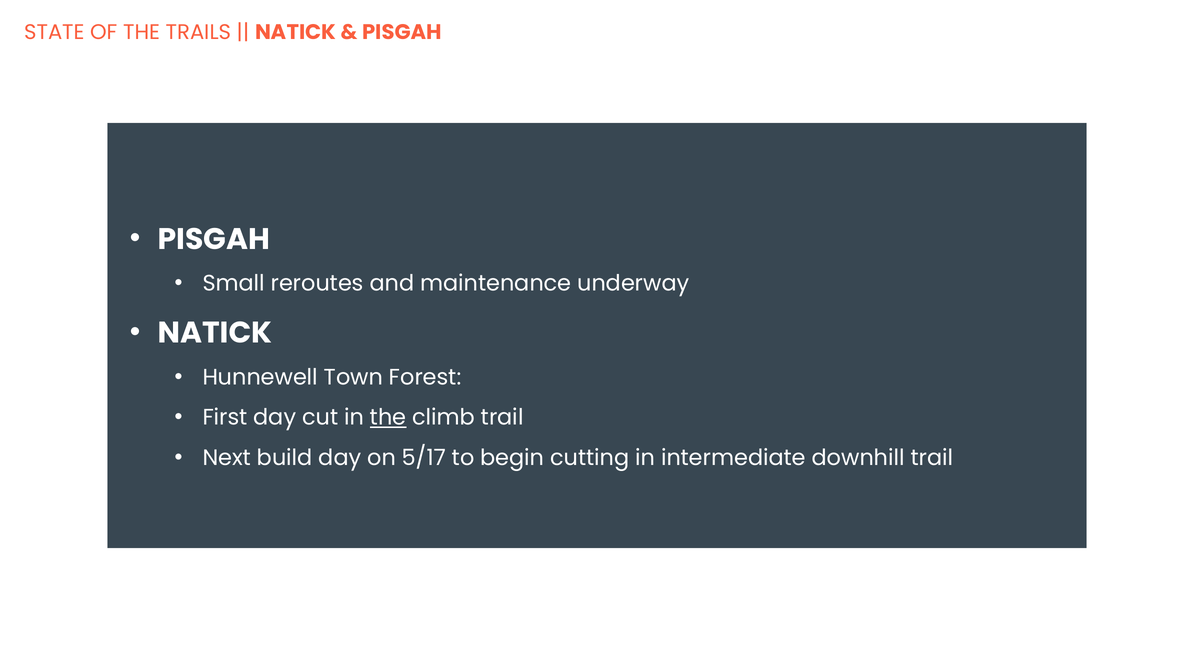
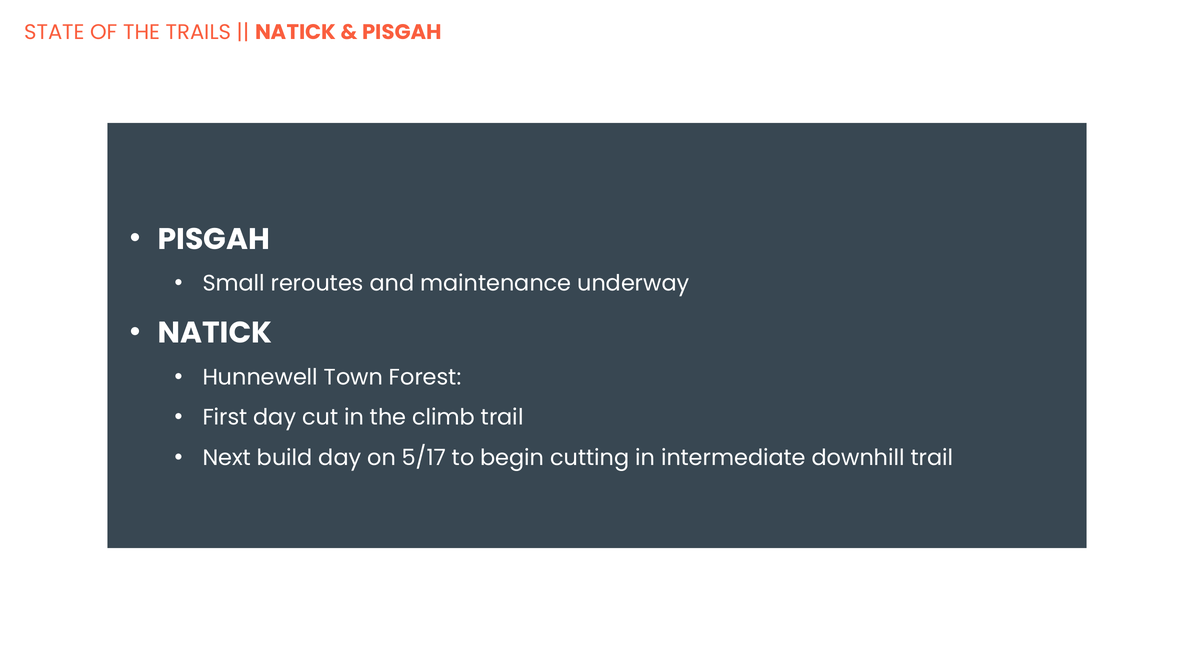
the at (388, 418) underline: present -> none
